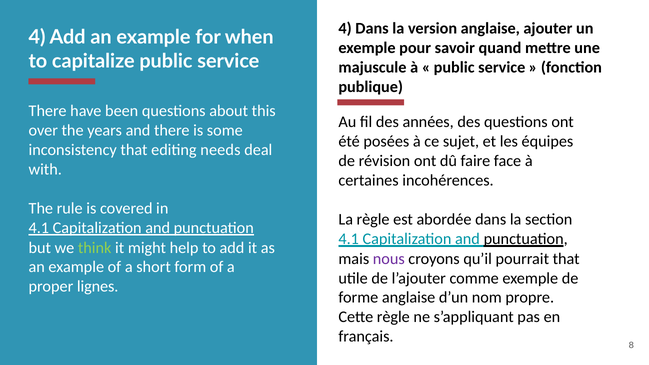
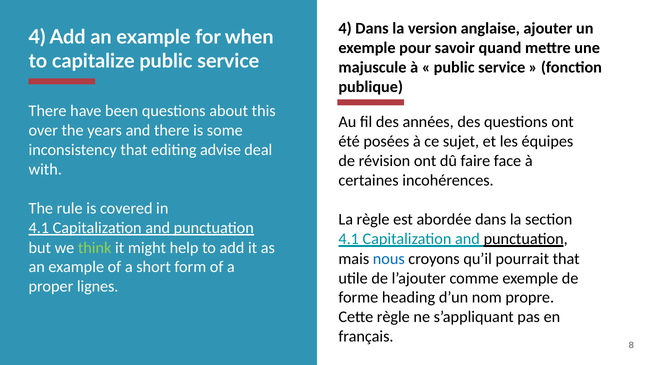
needs: needs -> advise
nous colour: purple -> blue
forme anglaise: anglaise -> heading
